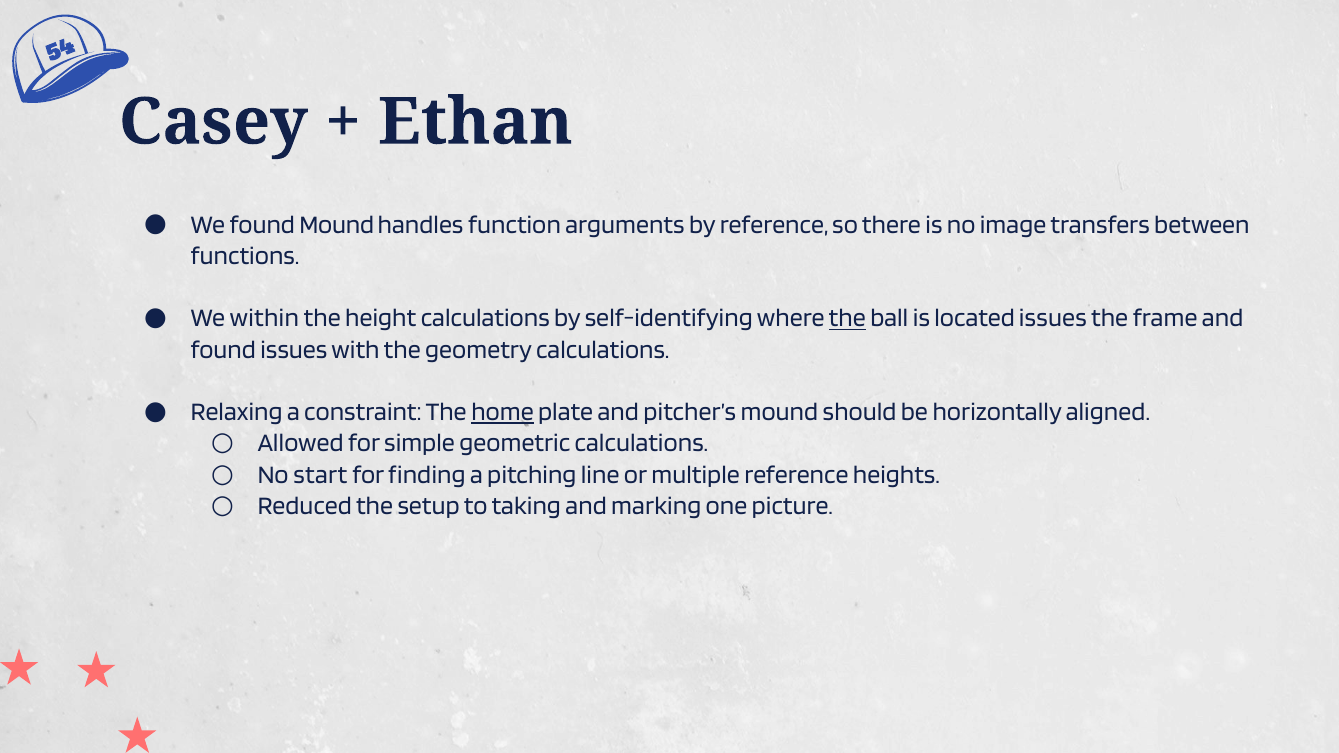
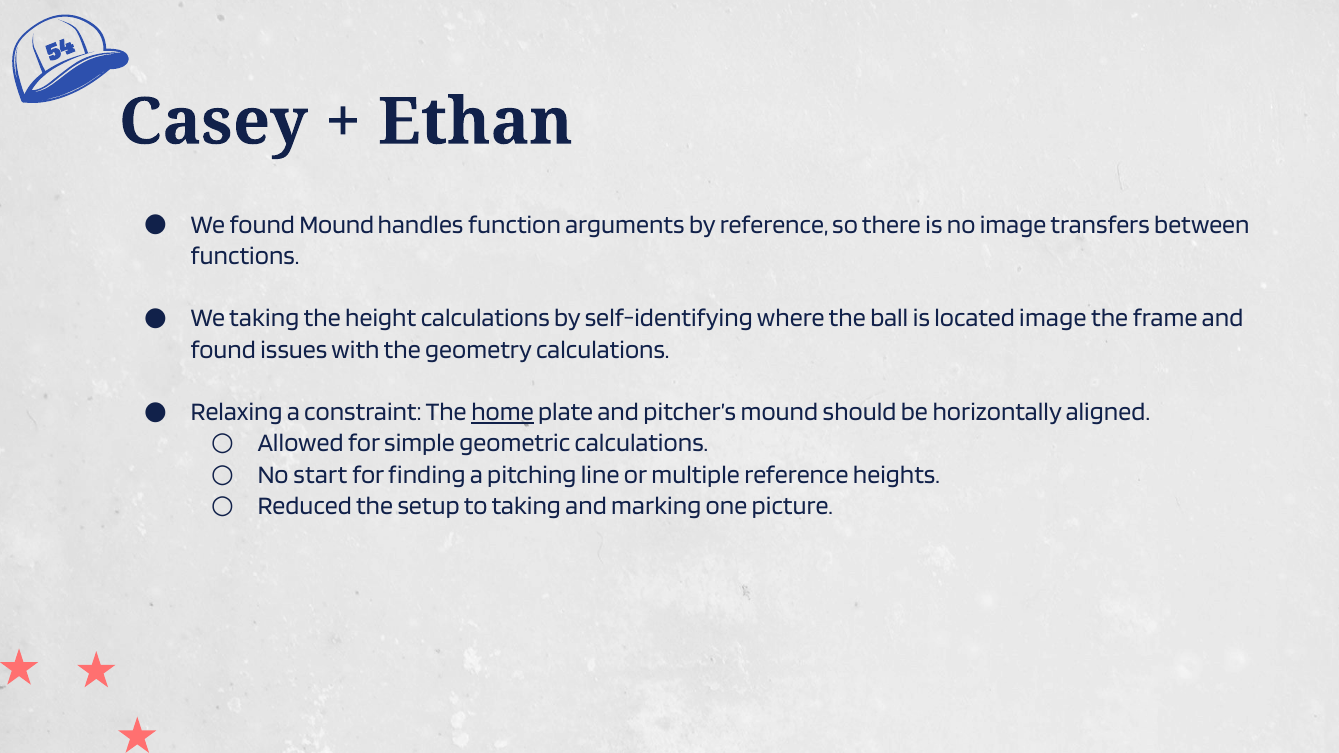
We within: within -> taking
the at (847, 318) underline: present -> none
located issues: issues -> image
